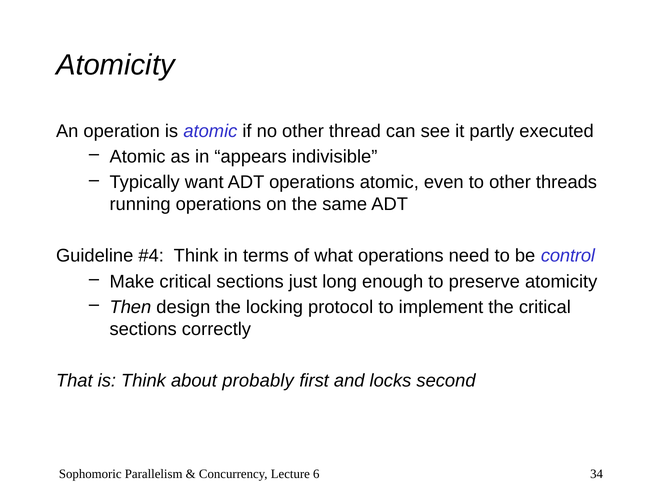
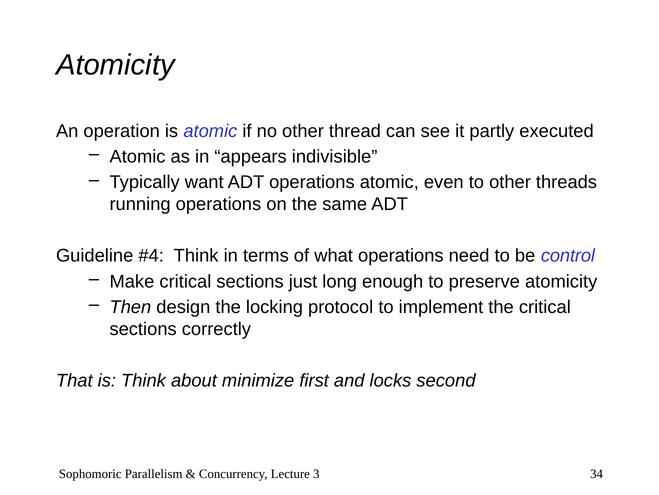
probably: probably -> minimize
6: 6 -> 3
